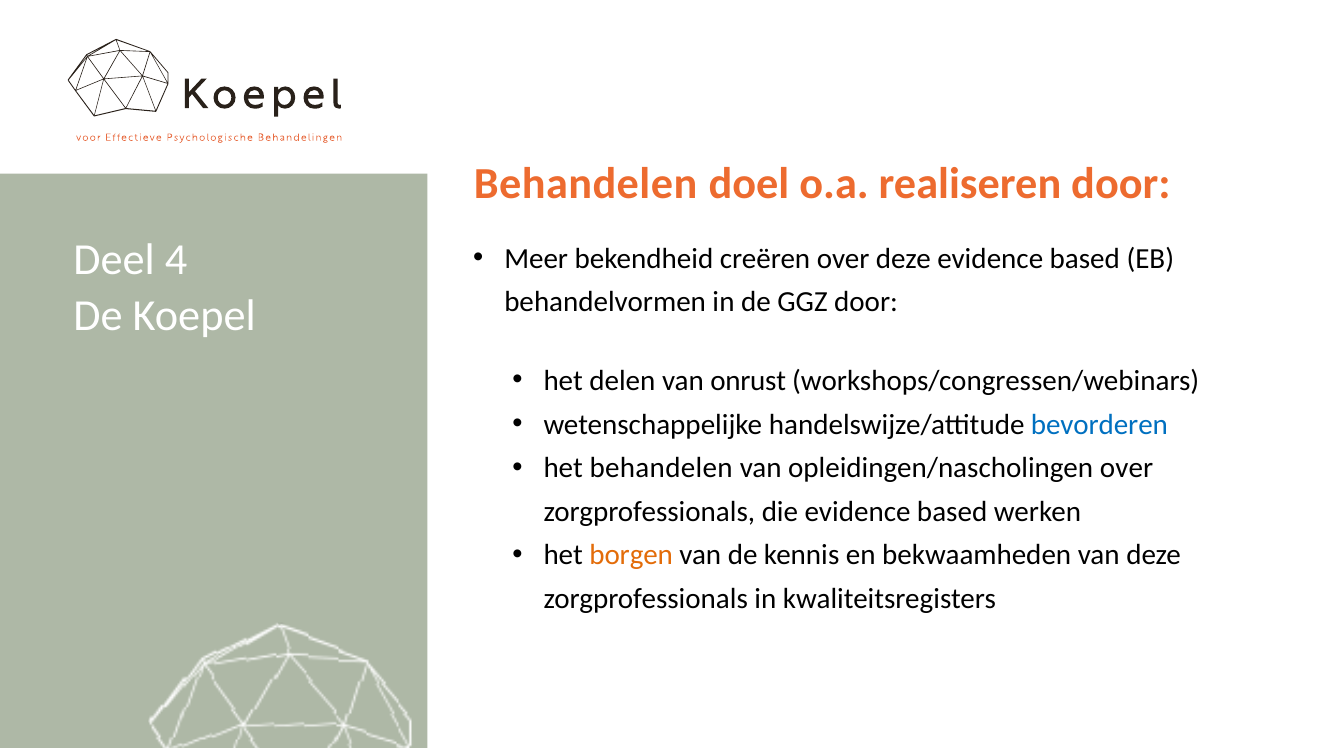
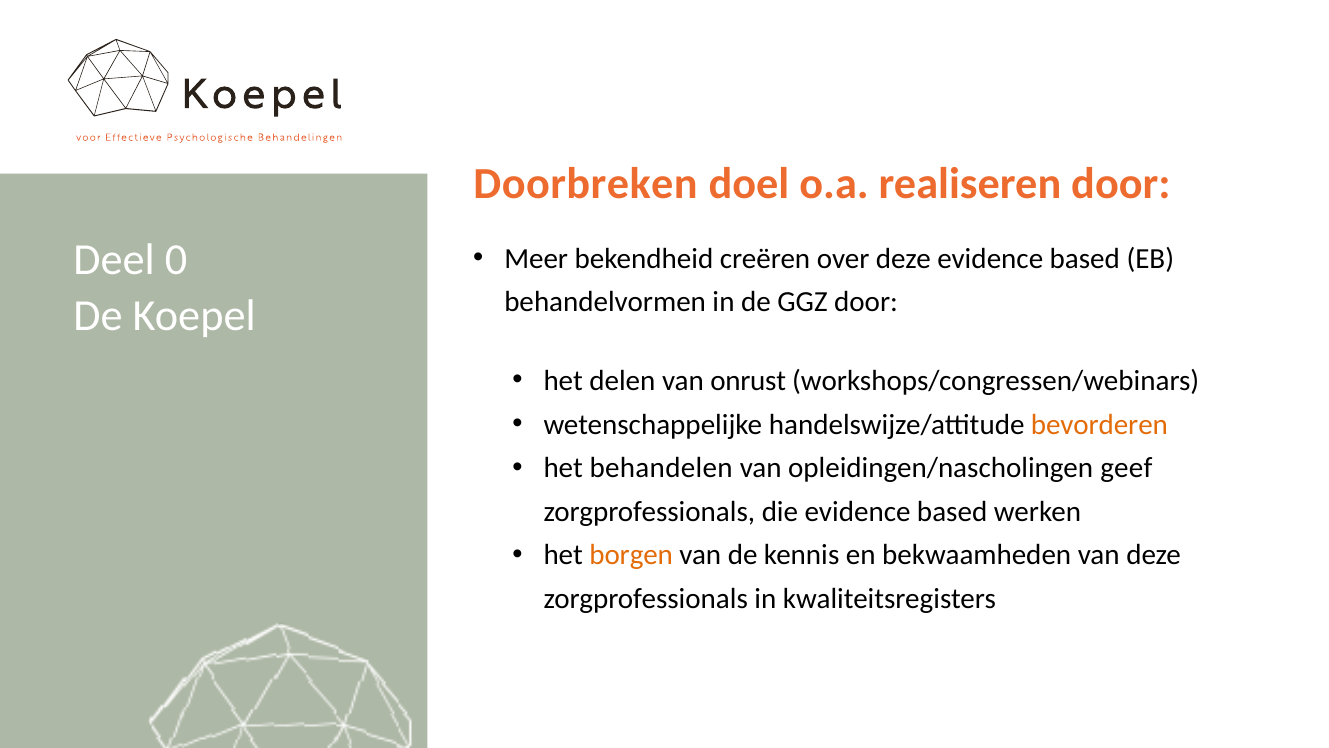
Behandelen at (586, 184): Behandelen -> Doorbreken
4: 4 -> 0
bevorderen colour: blue -> orange
opleidingen/nascholingen over: over -> geef
